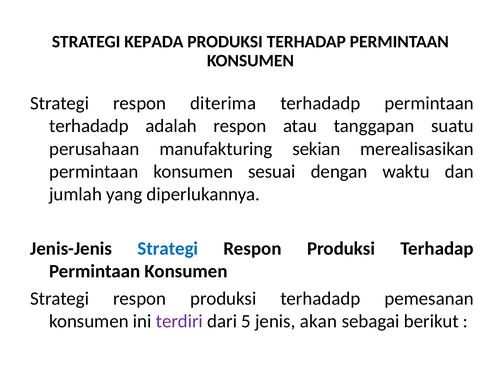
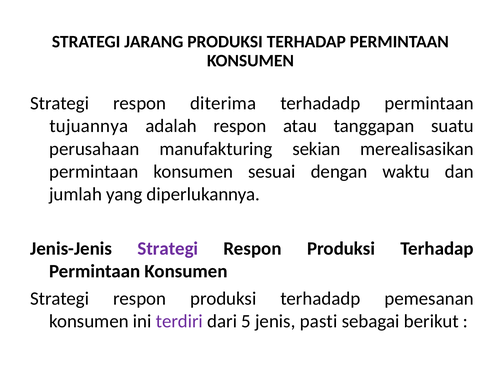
KEPADA: KEPADA -> JARANG
terhadadp at (89, 126): terhadadp -> tujuannya
Strategi at (168, 249) colour: blue -> purple
akan: akan -> pasti
